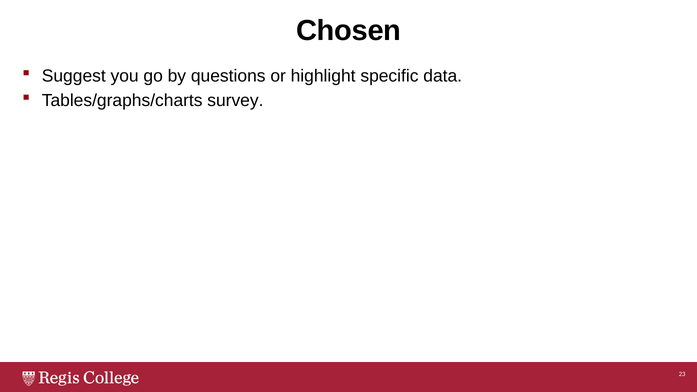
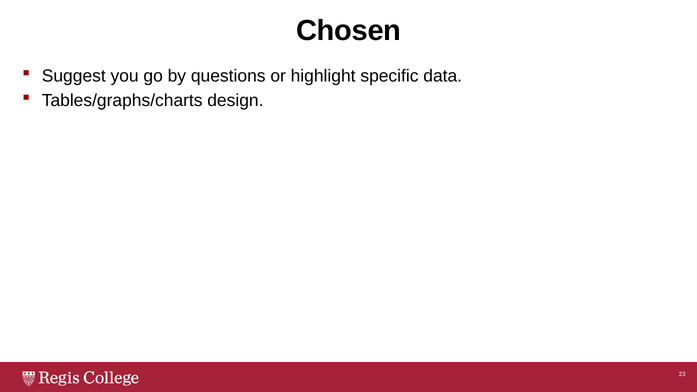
survey: survey -> design
